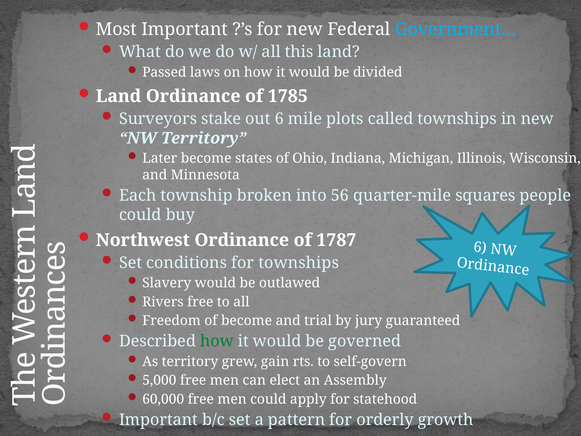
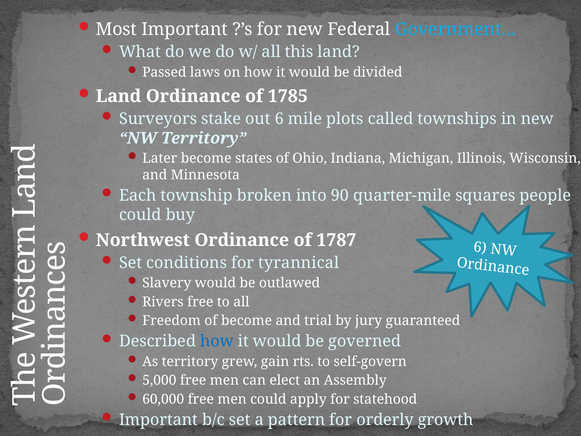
56: 56 -> 90
for townships: townships -> tyrannical
how at (217, 341) colour: green -> blue
